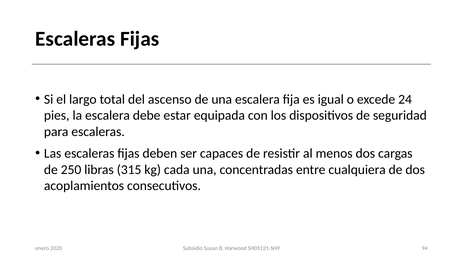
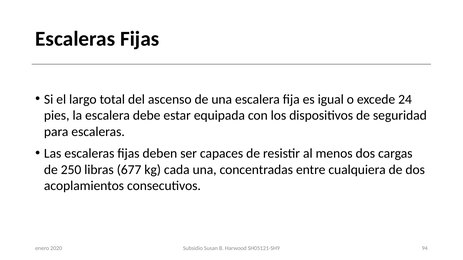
315: 315 -> 677
